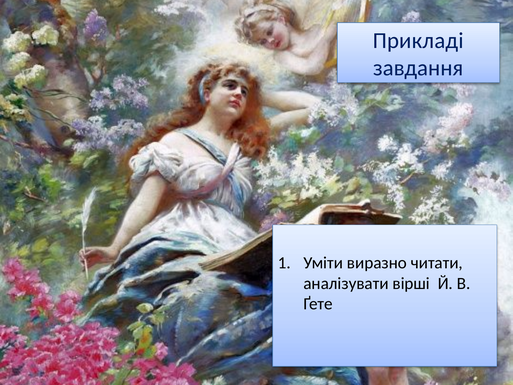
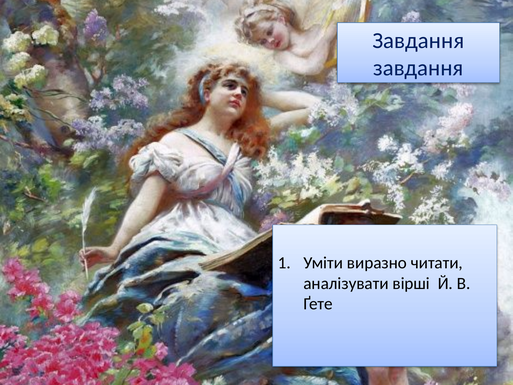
Прикладі at (418, 41): Прикладі -> Завдання
